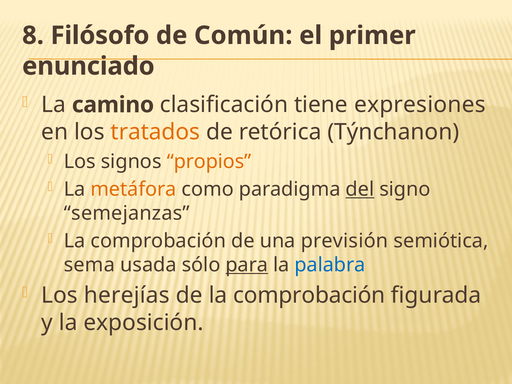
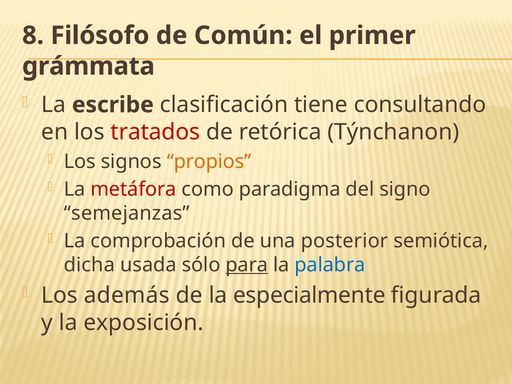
enunciado: enunciado -> grámmata
camino: camino -> escribe
expresiones: expresiones -> consultando
tratados colour: orange -> red
metáfora colour: orange -> red
del underline: present -> none
previsión: previsión -> posterior
sema: sema -> dicha
herejías: herejías -> además
de la comprobación: comprobación -> especialmente
